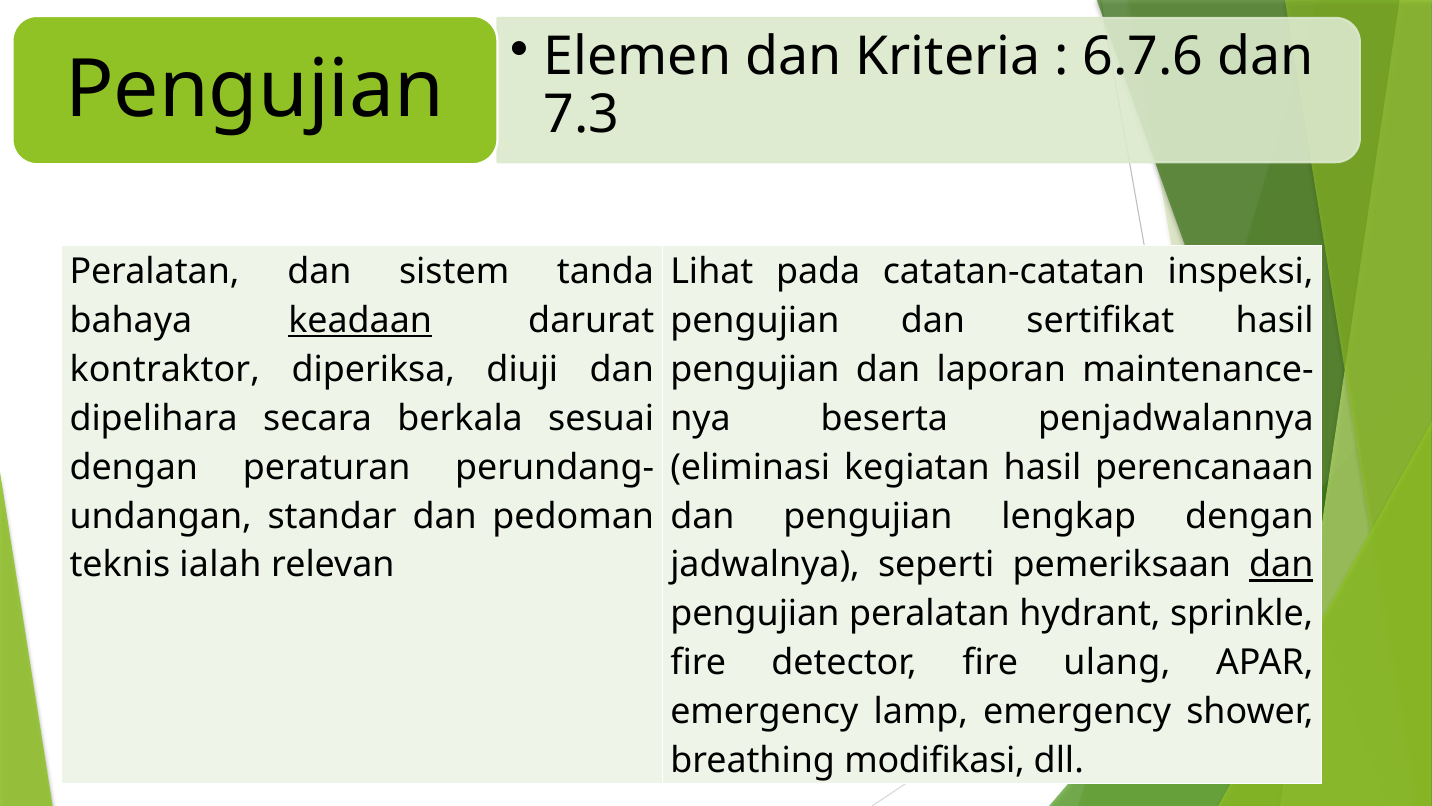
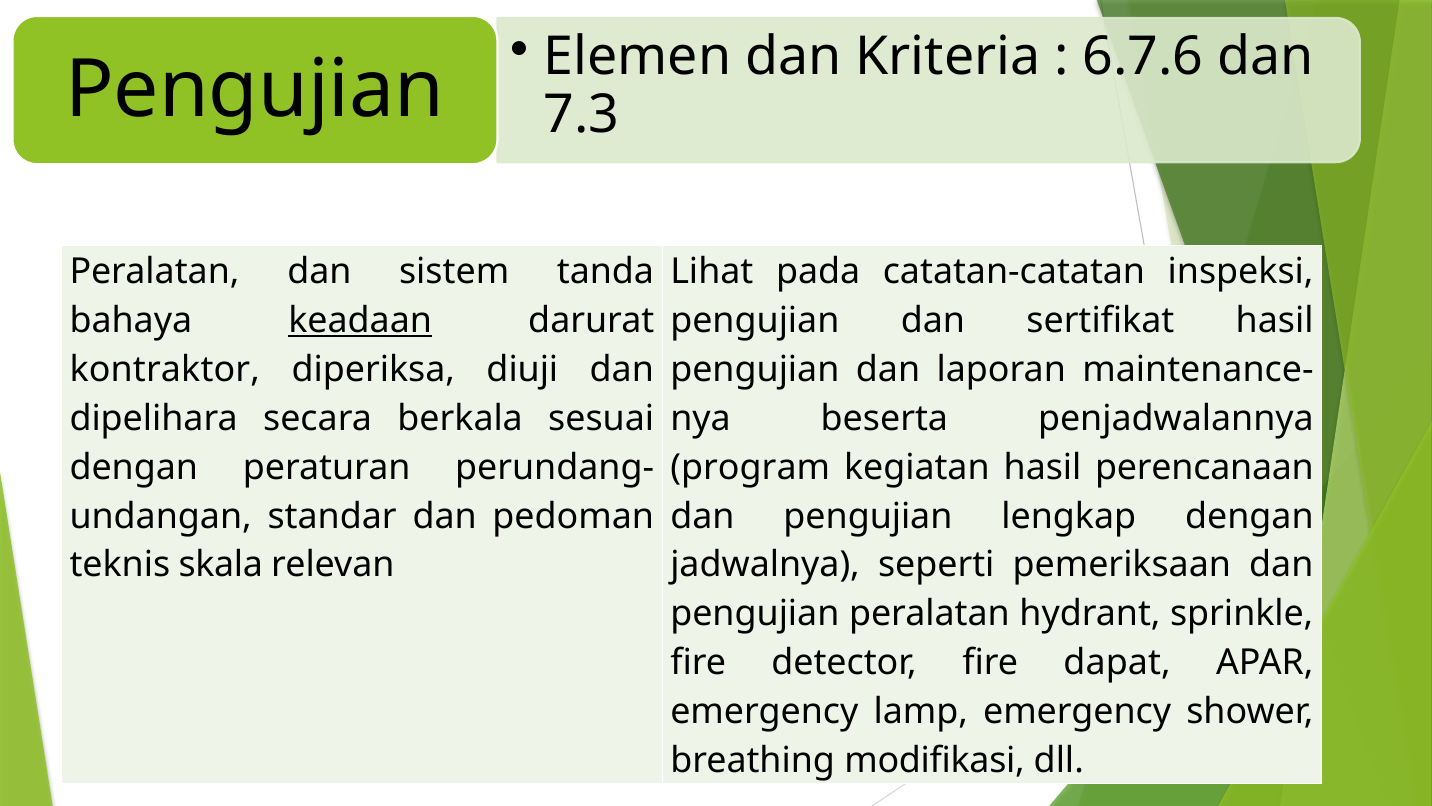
eliminasi: eliminasi -> program
ialah: ialah -> skala
dan at (1281, 565) underline: present -> none
ulang: ulang -> dapat
